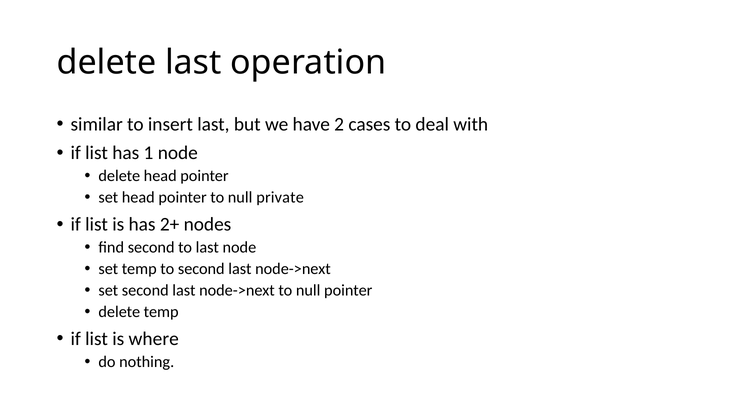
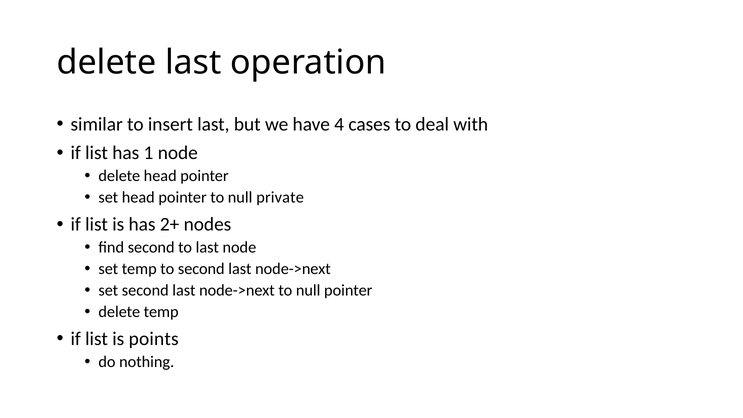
2: 2 -> 4
where: where -> points
